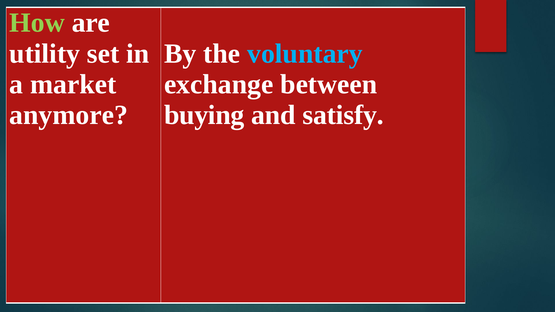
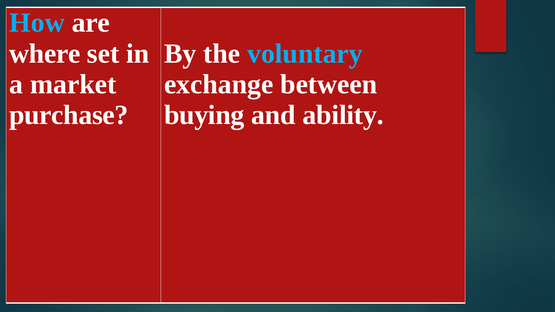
How colour: light green -> light blue
utility: utility -> where
anymore: anymore -> purchase
satisfy: satisfy -> ability
